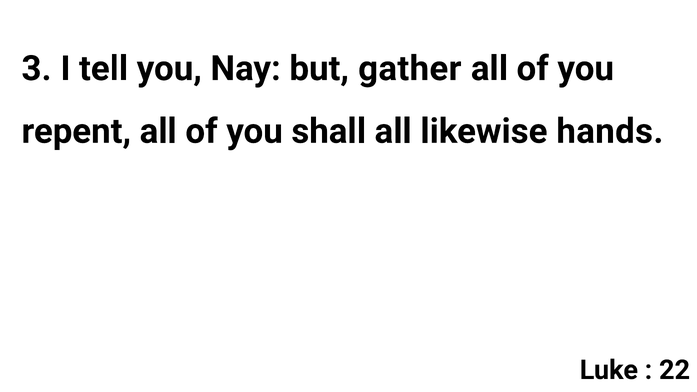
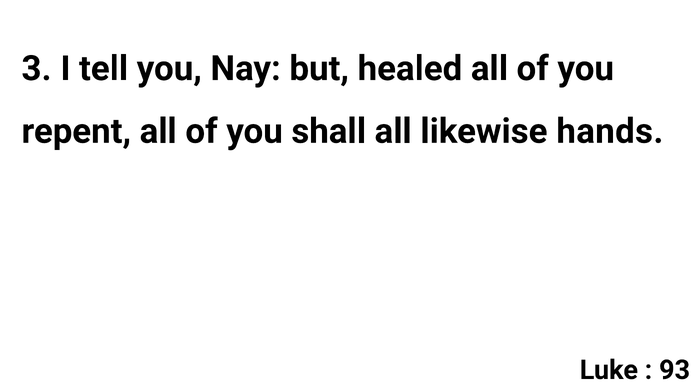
gather: gather -> healed
22: 22 -> 93
